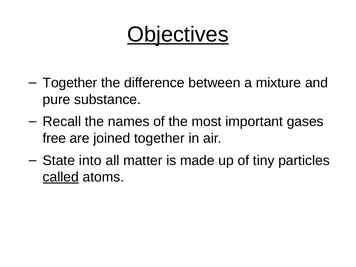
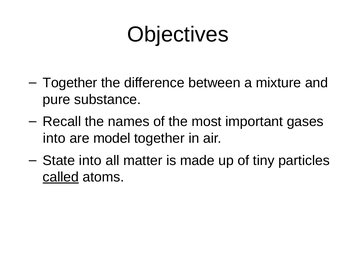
Objectives underline: present -> none
free at (54, 138): free -> into
joined: joined -> model
